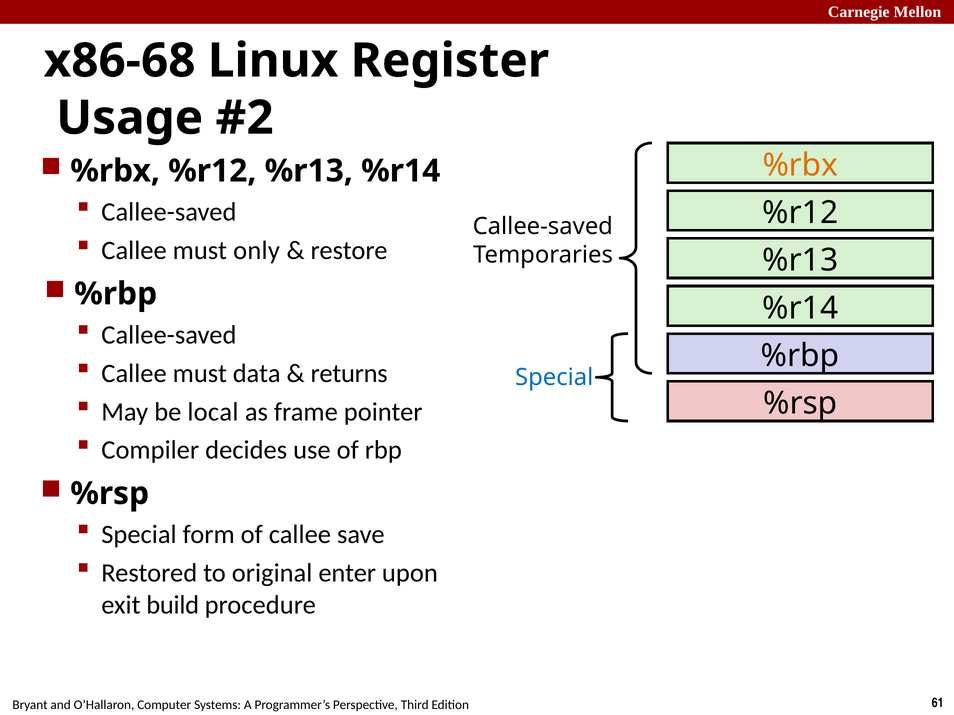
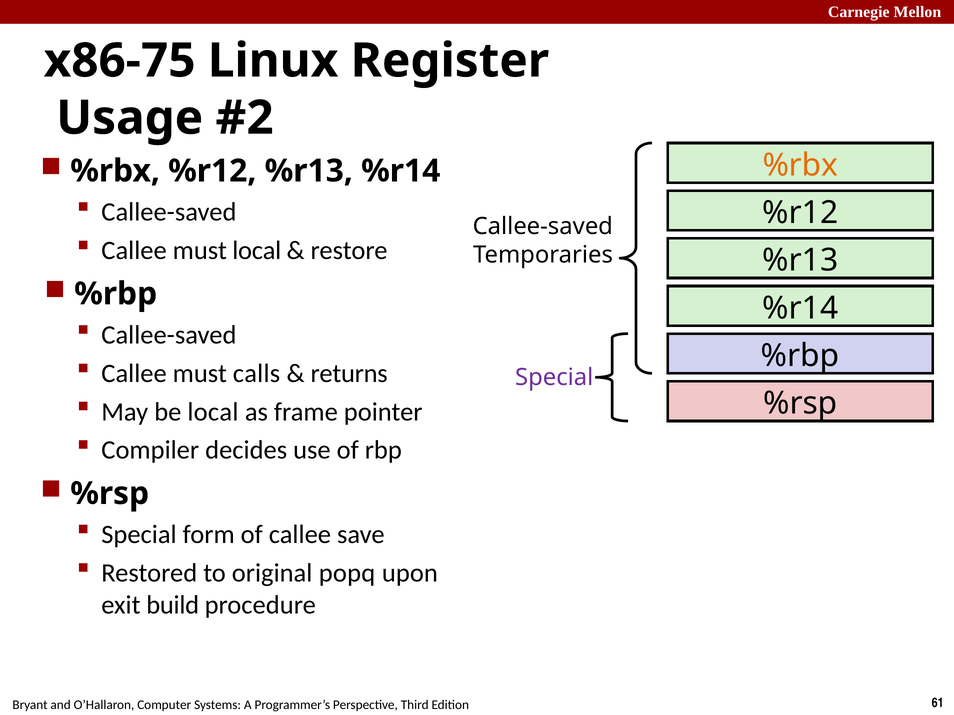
x86-68: x86-68 -> x86-75
must only: only -> local
data: data -> calls
Special at (554, 378) colour: blue -> purple
enter: enter -> popq
